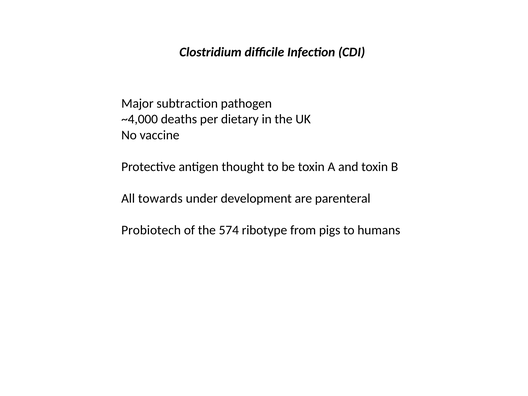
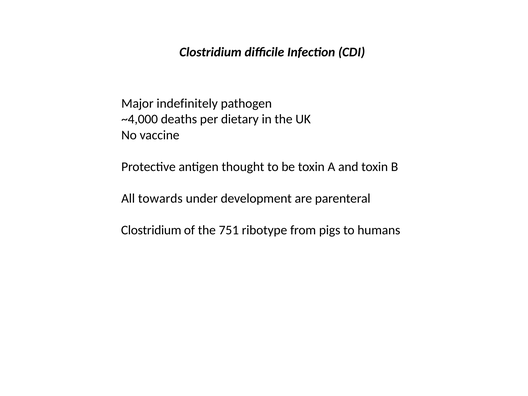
subtraction: subtraction -> indefinitely
Probiotech at (151, 230): Probiotech -> Clostridium
574: 574 -> 751
